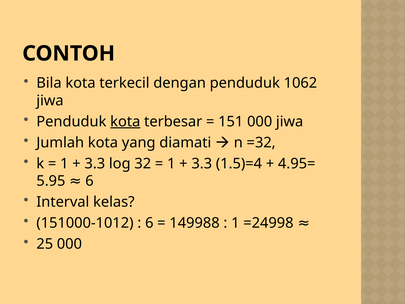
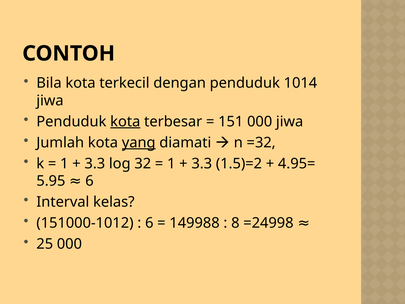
1062: 1062 -> 1014
yang underline: none -> present
1.5)=4: 1.5)=4 -> 1.5)=2
1 at (235, 223): 1 -> 8
